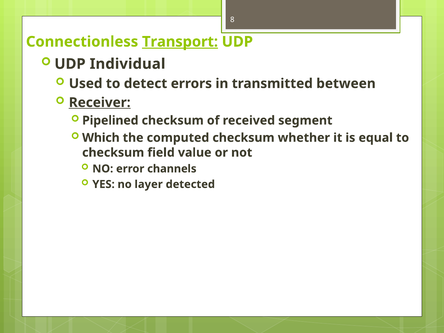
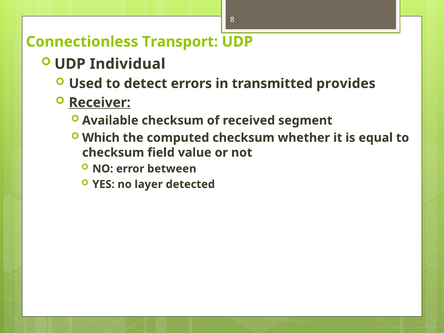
Transport underline: present -> none
between: between -> provides
Pipelined: Pipelined -> Available
channels: channels -> between
